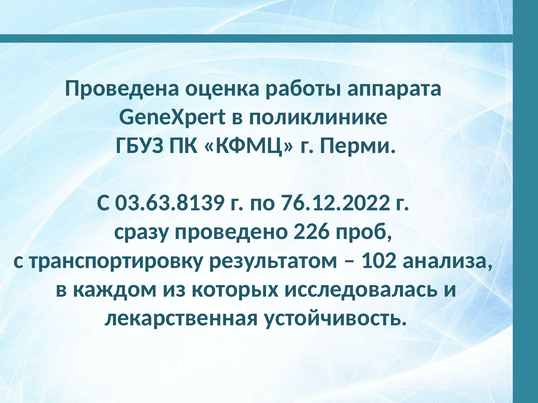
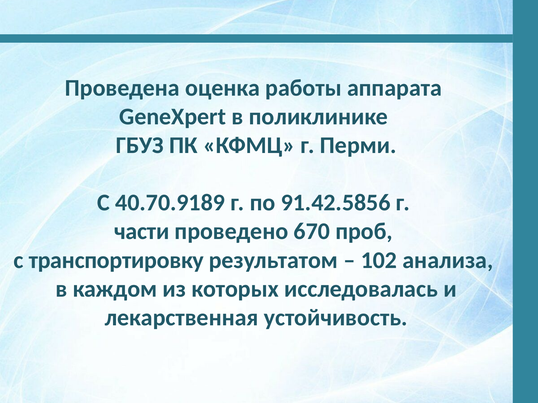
03.63.8139: 03.63.8139 -> 40.70.9189
76.12.2022: 76.12.2022 -> 91.42.5856
сразу: сразу -> части
226: 226 -> 670
